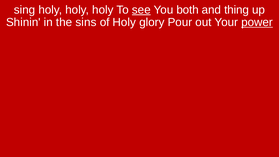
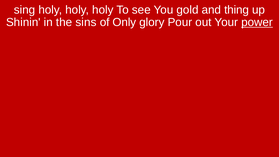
see underline: present -> none
both: both -> gold
of Holy: Holy -> Only
